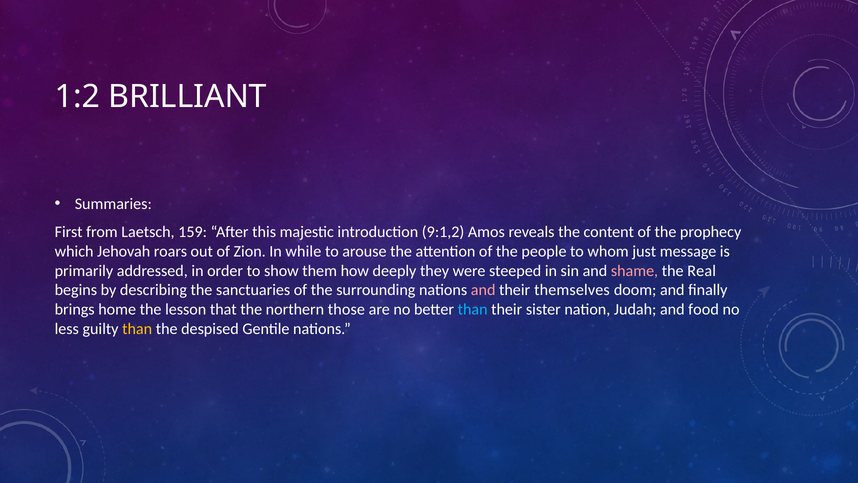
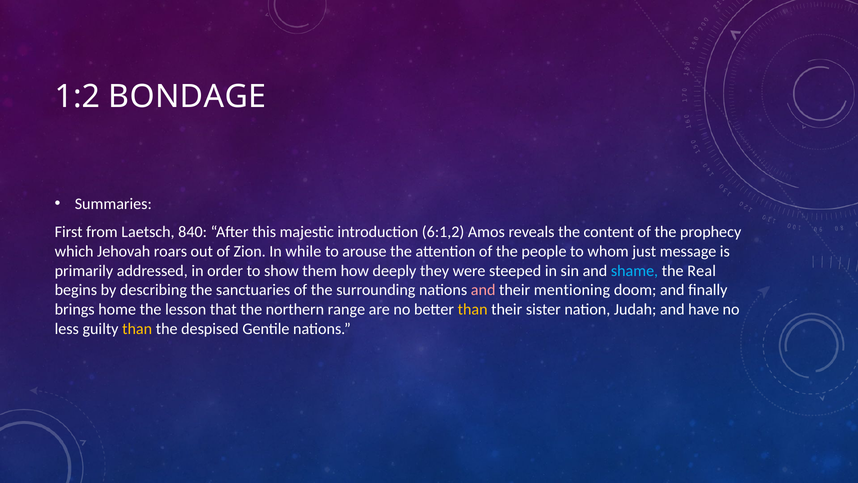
BRILLIANT: BRILLIANT -> BONDAGE
159: 159 -> 840
9:1,2: 9:1,2 -> 6:1,2
shame colour: pink -> light blue
themselves: themselves -> mentioning
those: those -> range
than at (473, 309) colour: light blue -> yellow
food: food -> have
